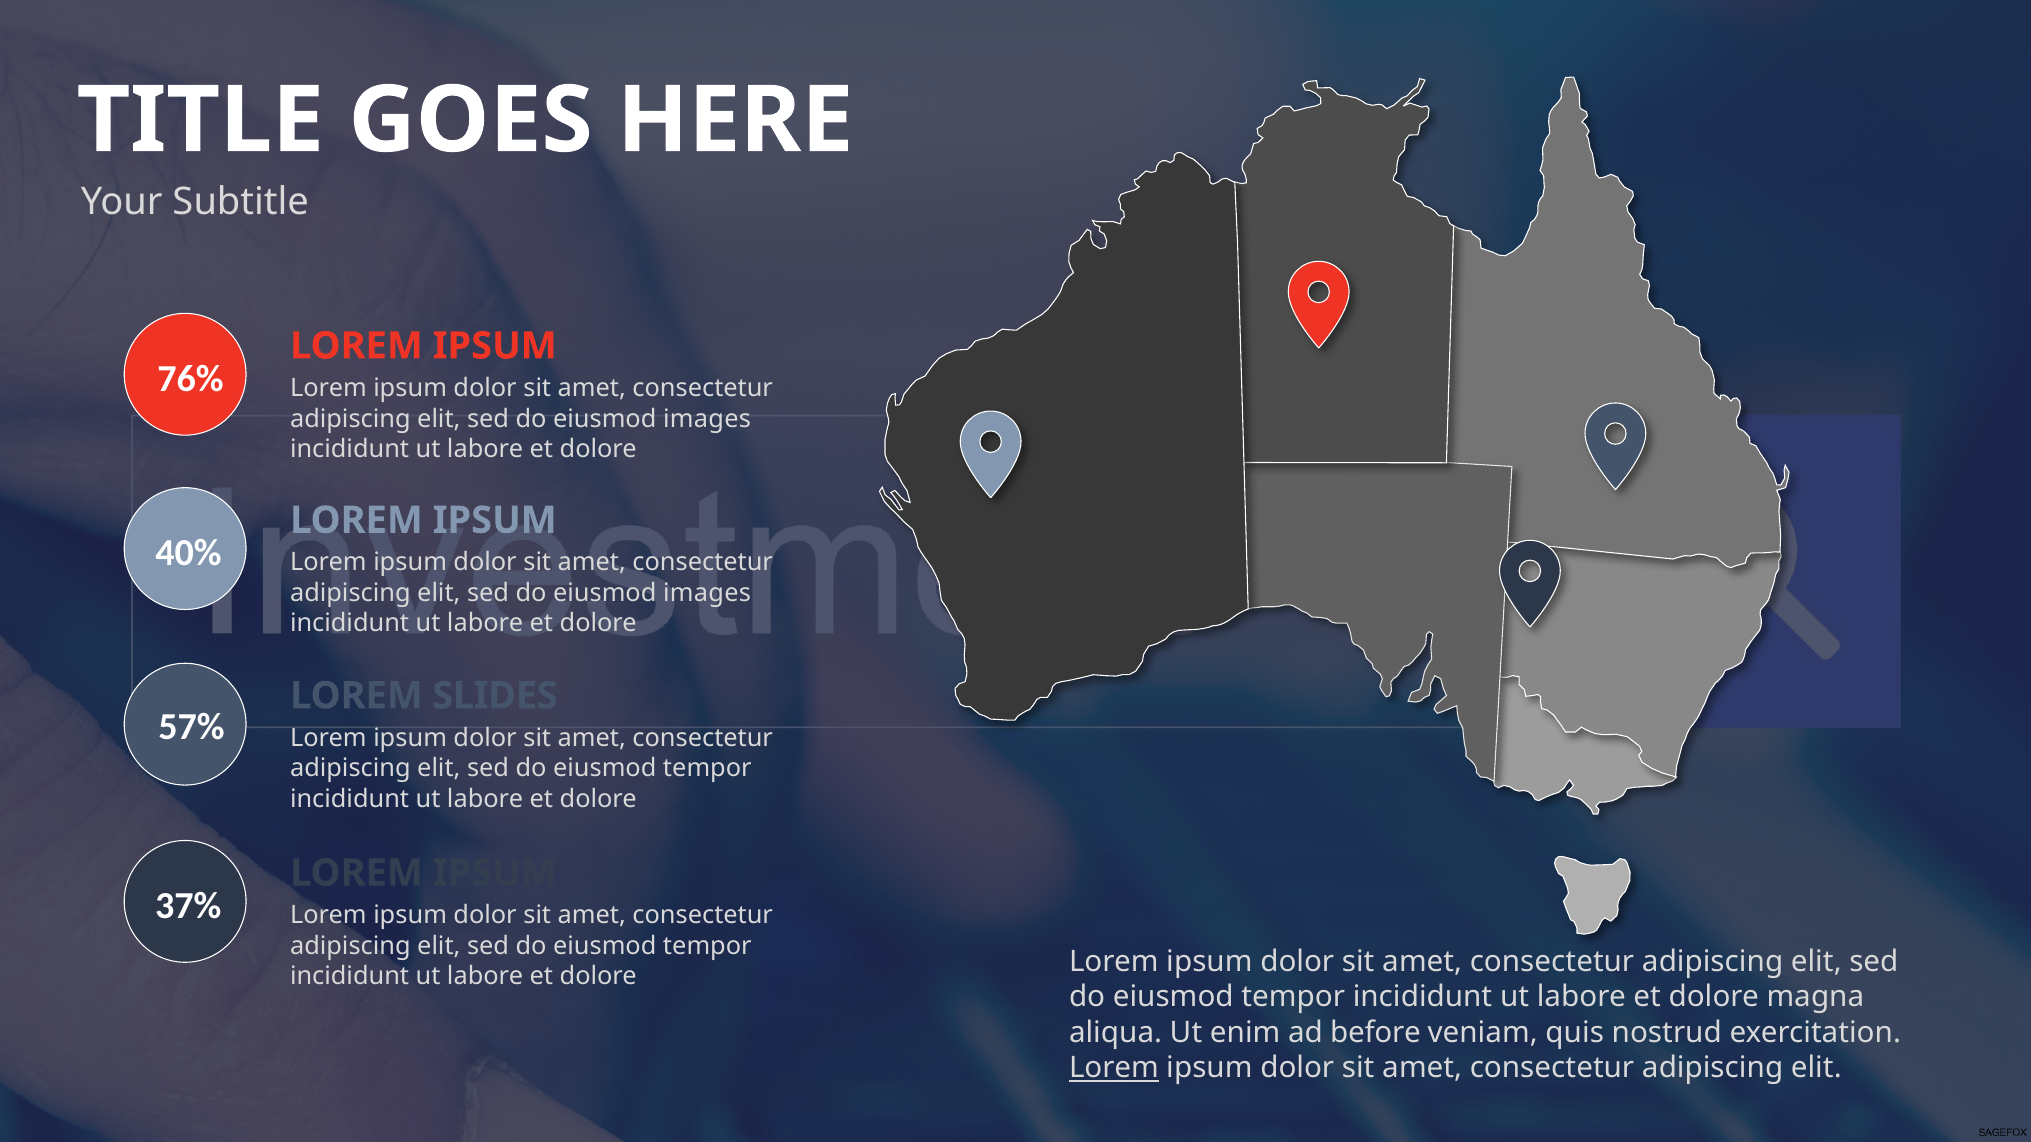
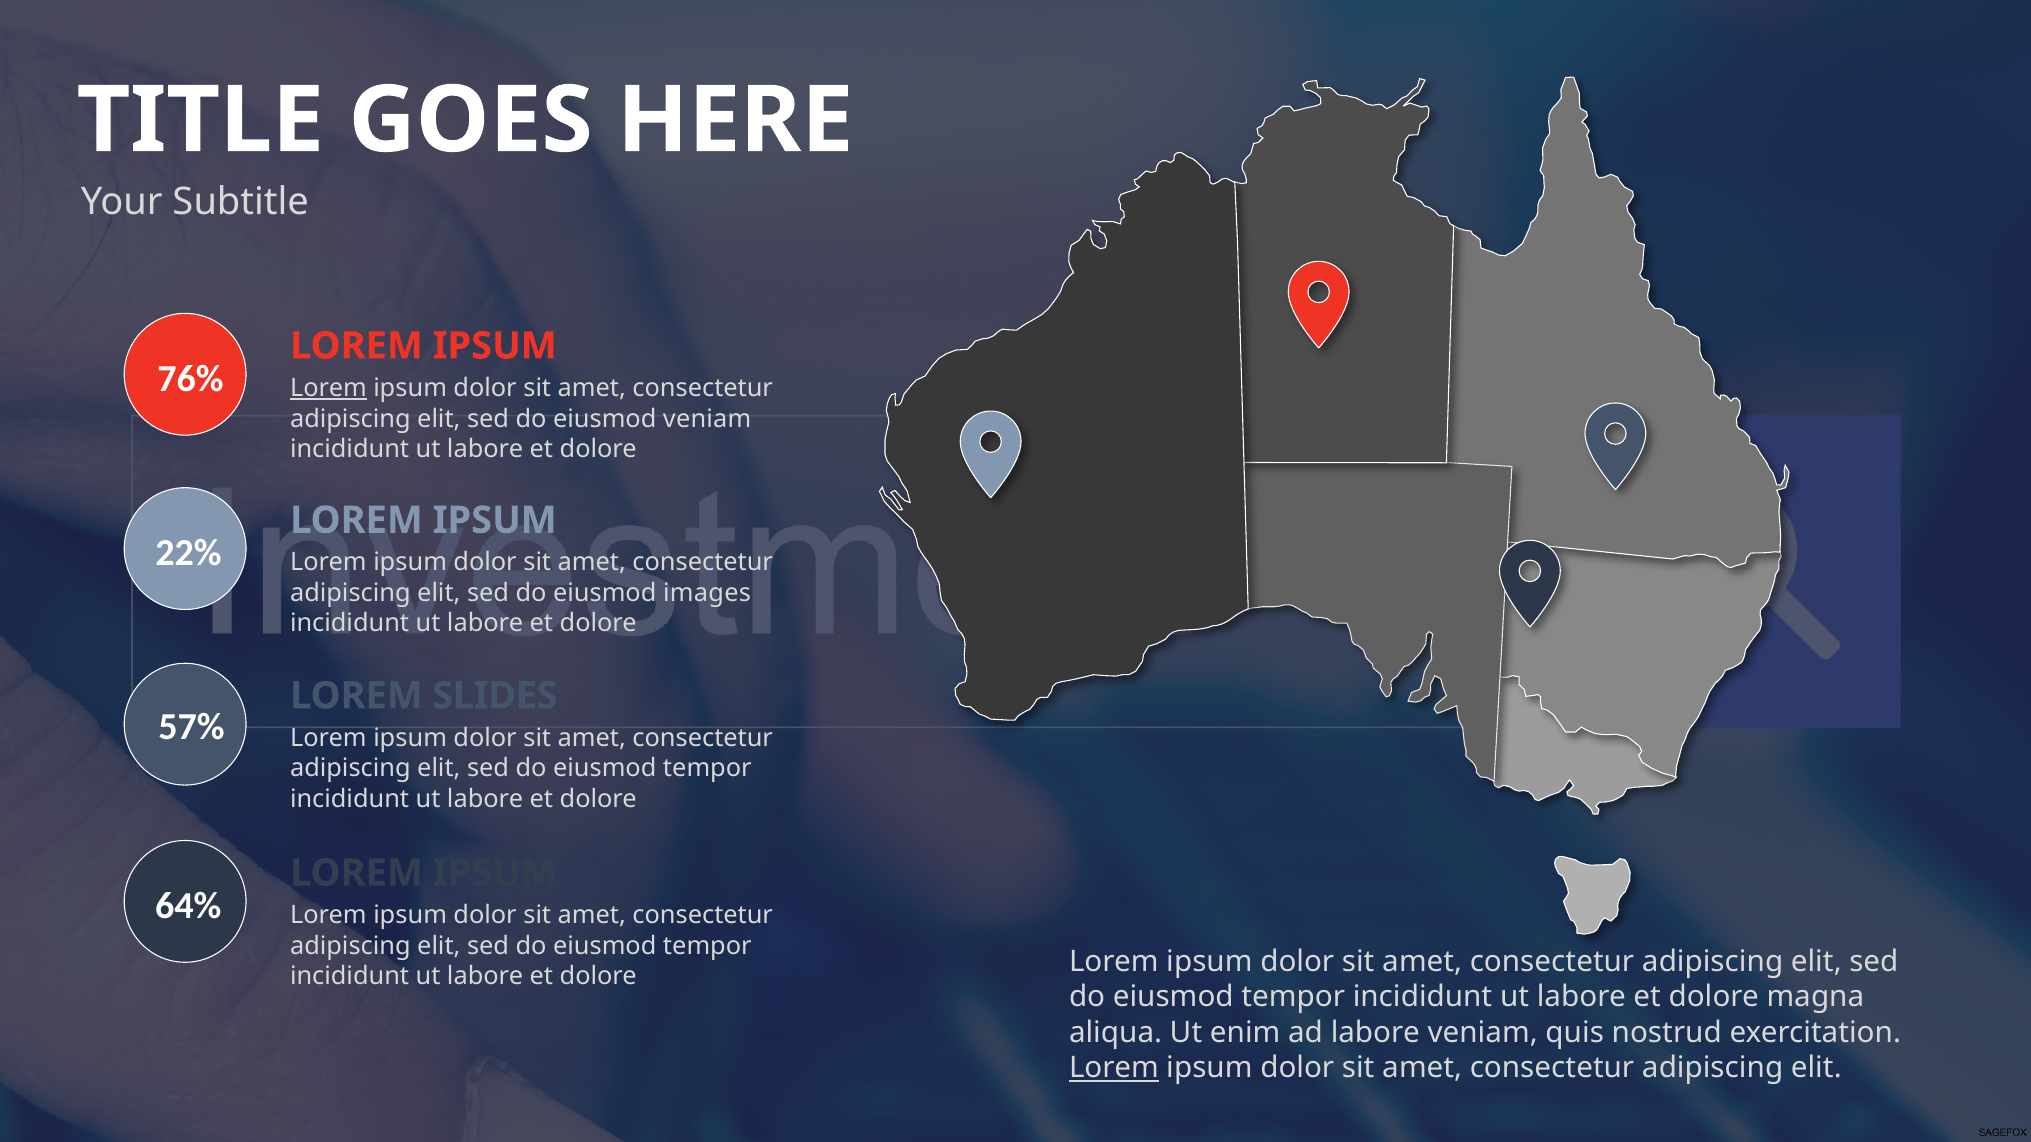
Lorem at (329, 388) underline: none -> present
images at (707, 419): images -> veniam
40%: 40% -> 22%
37%: 37% -> 64%
ad before: before -> labore
